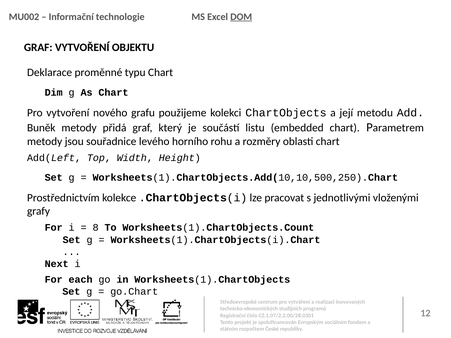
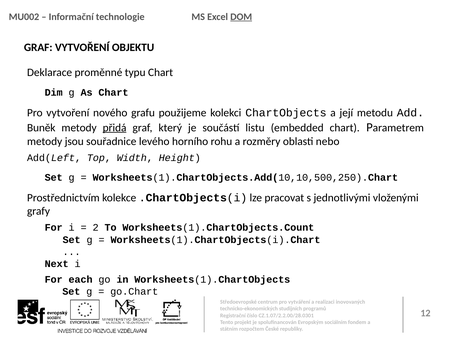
přidá underline: none -> present
oblasti chart: chart -> nebo
8: 8 -> 2
